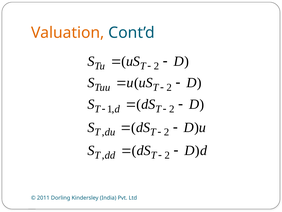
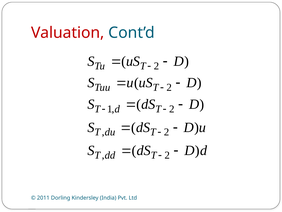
Valuation colour: orange -> red
